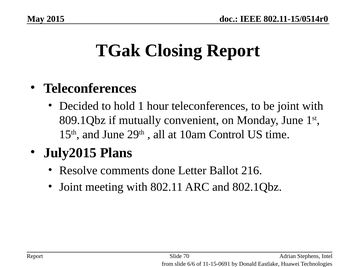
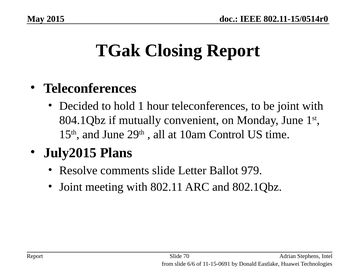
809.1Qbz: 809.1Qbz -> 804.1Qbz
comments done: done -> slide
216: 216 -> 979
